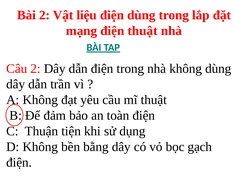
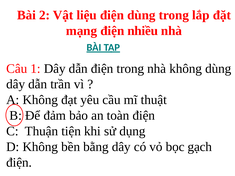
điện thuật: thuật -> nhiều
Câu 2: 2 -> 1
